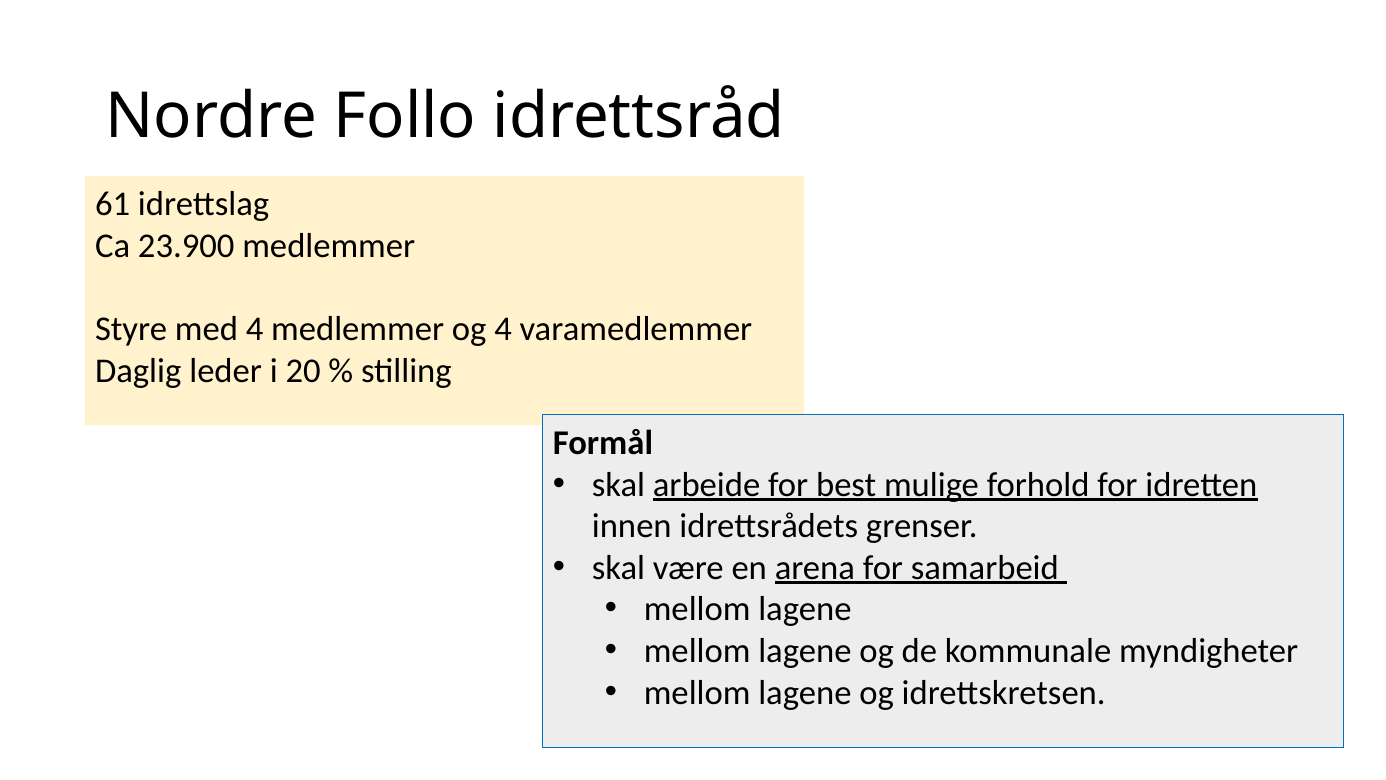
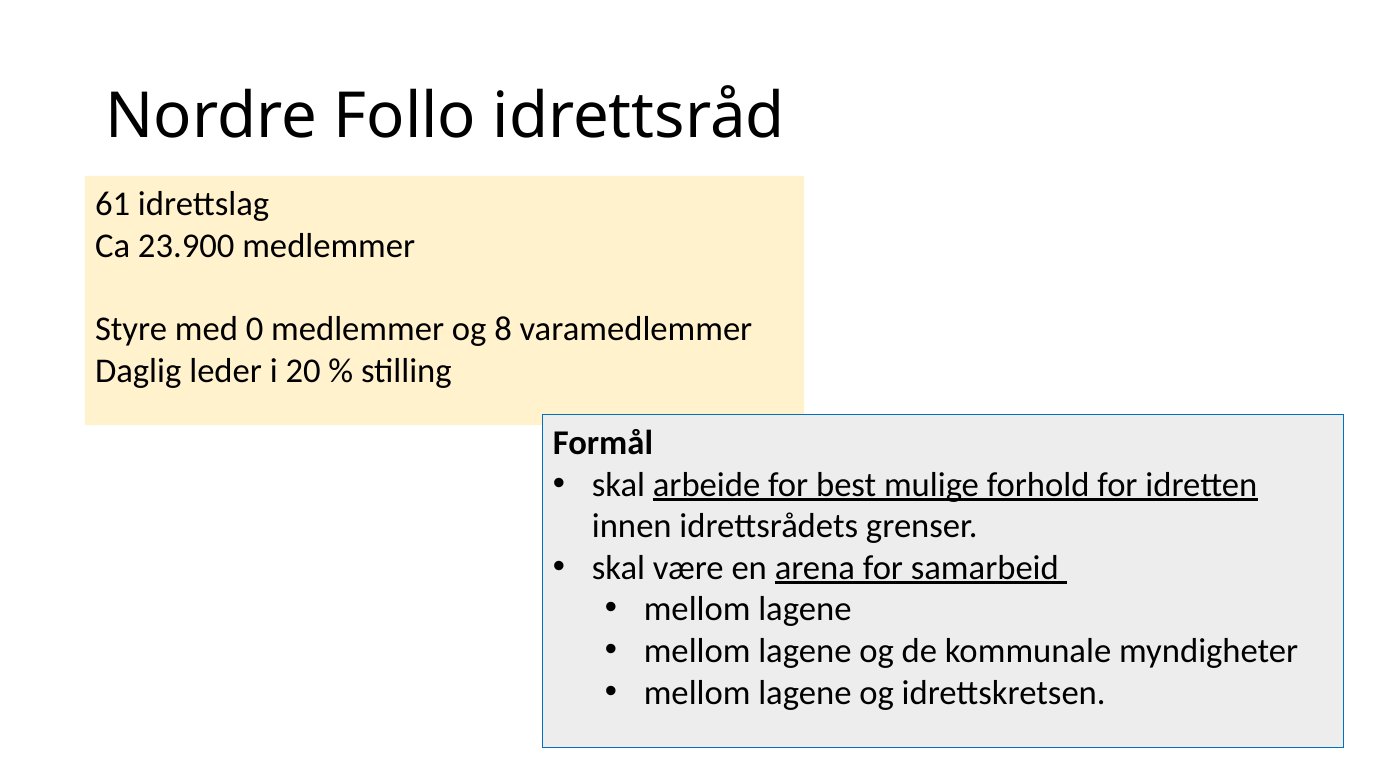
med 4: 4 -> 0
og 4: 4 -> 8
